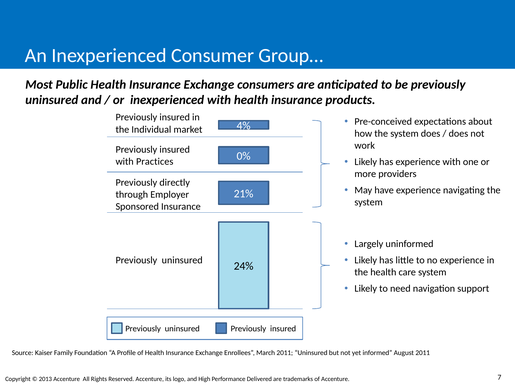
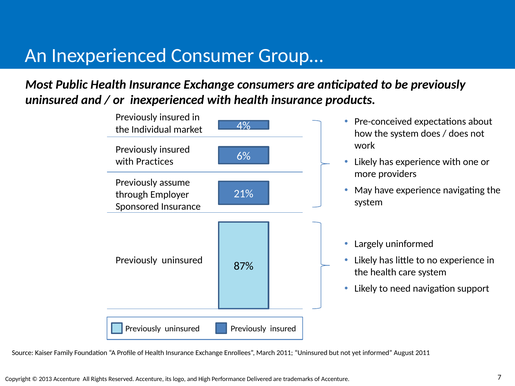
0%: 0% -> 6%
directly: directly -> assume
24%: 24% -> 87%
